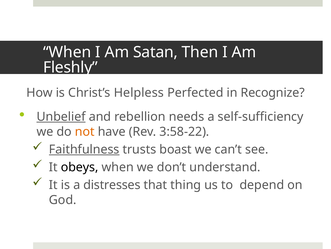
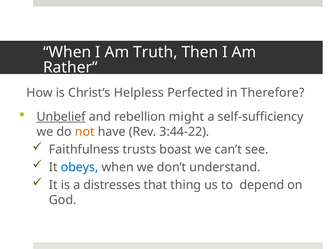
Satan: Satan -> Truth
Fleshly: Fleshly -> Rather
Recognize: Recognize -> Therefore
needs: needs -> might
3:58-22: 3:58-22 -> 3:44-22
Faithfulness underline: present -> none
obeys colour: black -> blue
